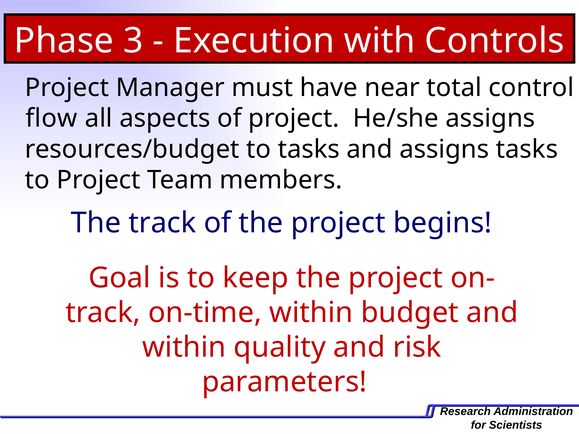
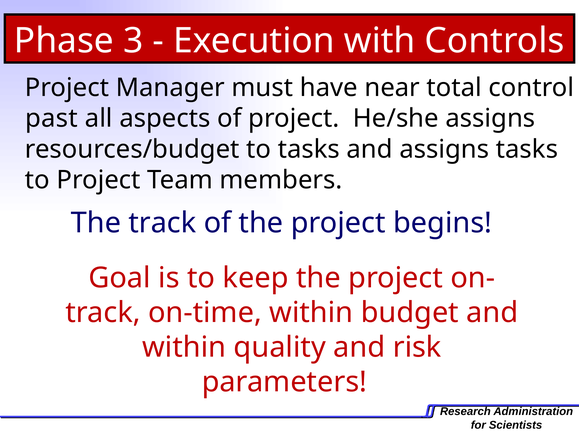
flow: flow -> past
